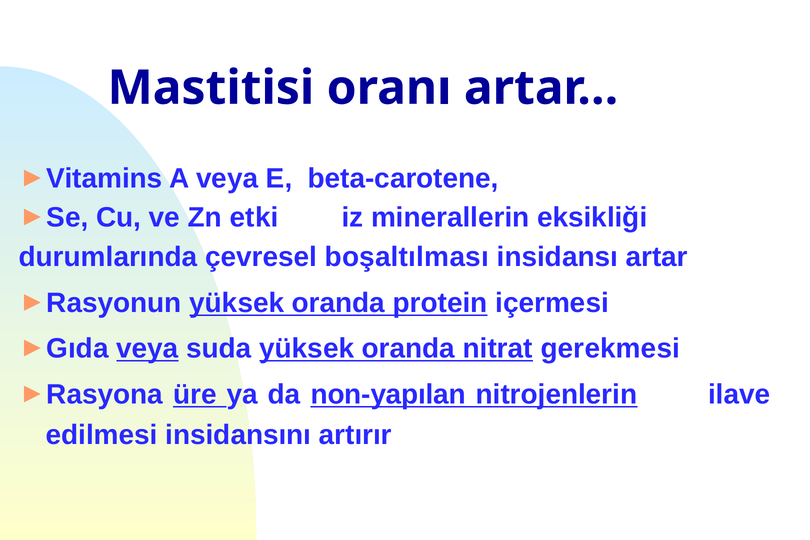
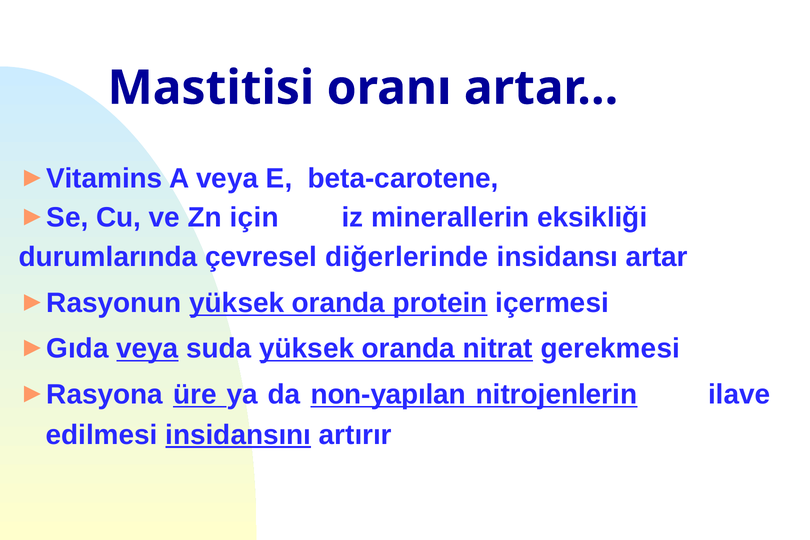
etki: etki -> için
boşaltılması: boşaltılması -> diğerlerinde
insidansını underline: none -> present
